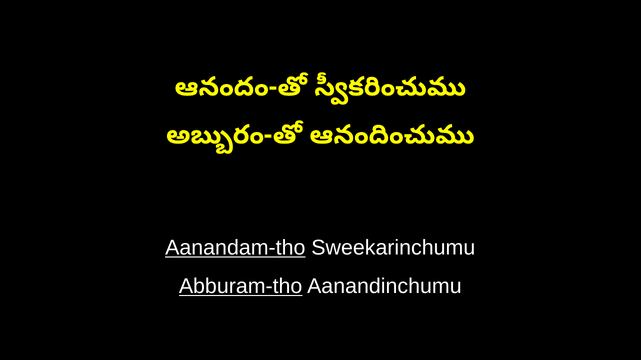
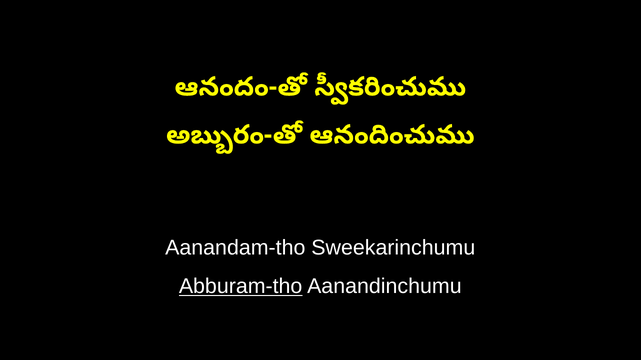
Aanandam-tho underline: present -> none
